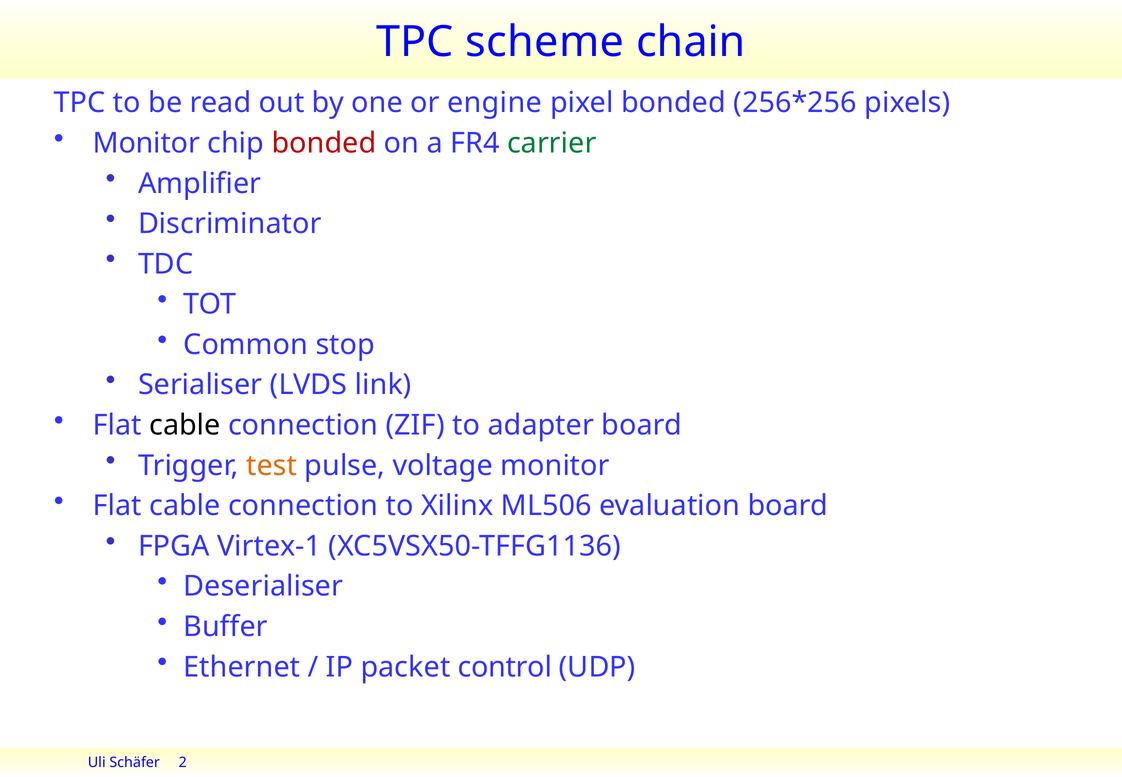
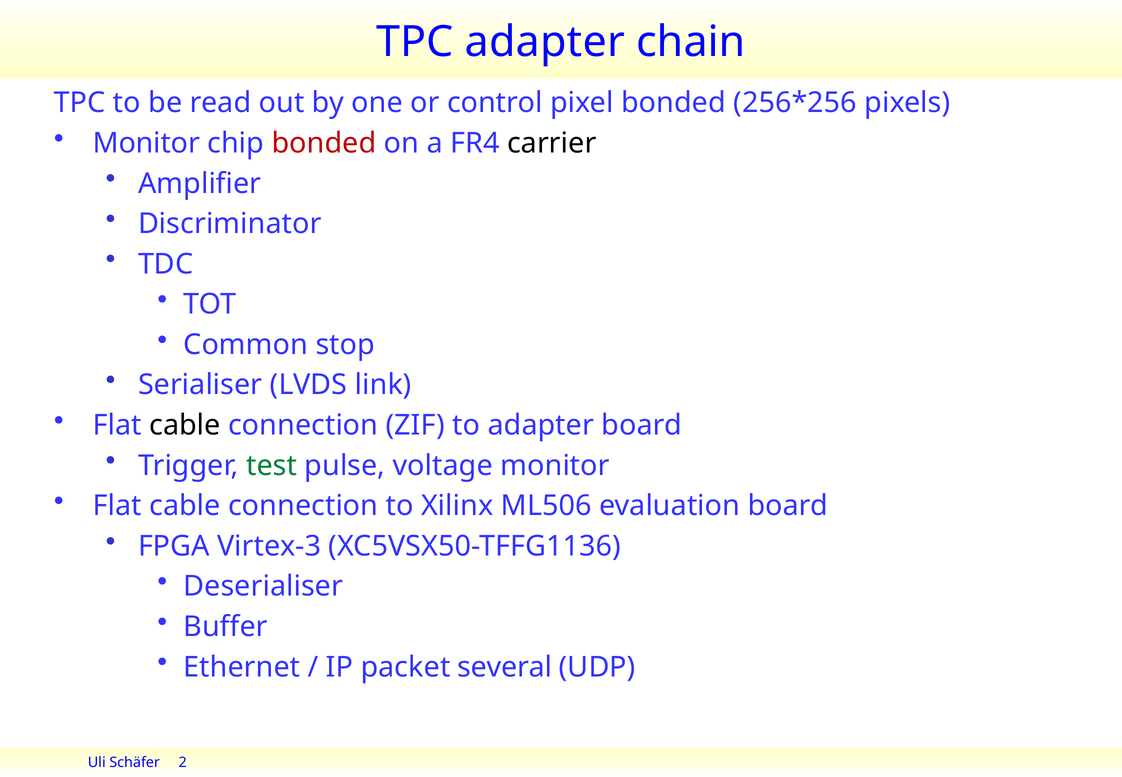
TPC scheme: scheme -> adapter
engine: engine -> control
carrier colour: green -> black
test colour: orange -> green
Virtex-1: Virtex-1 -> Virtex-3
control: control -> several
